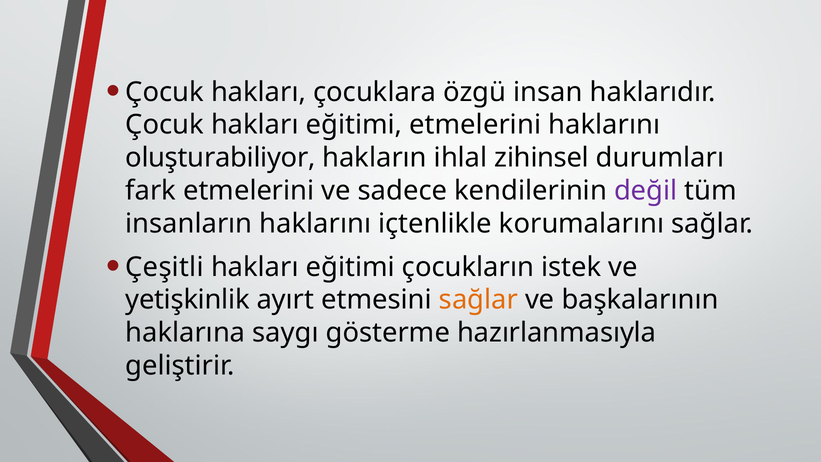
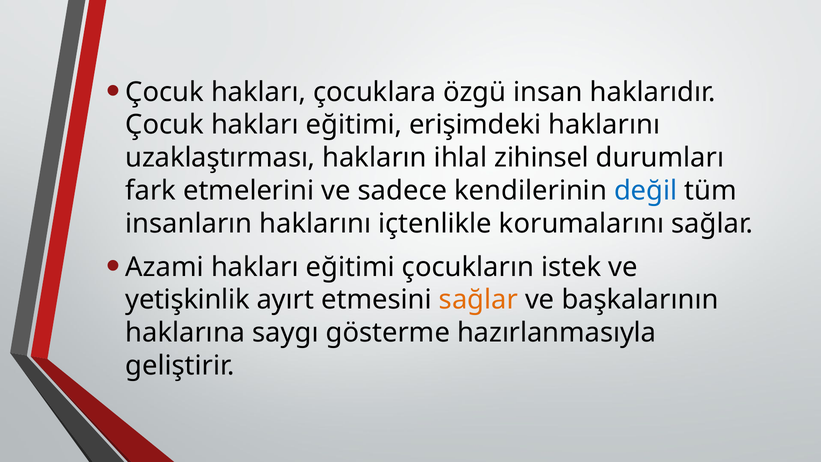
eğitimi etmelerini: etmelerini -> erişimdeki
oluşturabiliyor: oluşturabiliyor -> uzaklaştırması
değil colour: purple -> blue
Çeşitli: Çeşitli -> Azami
